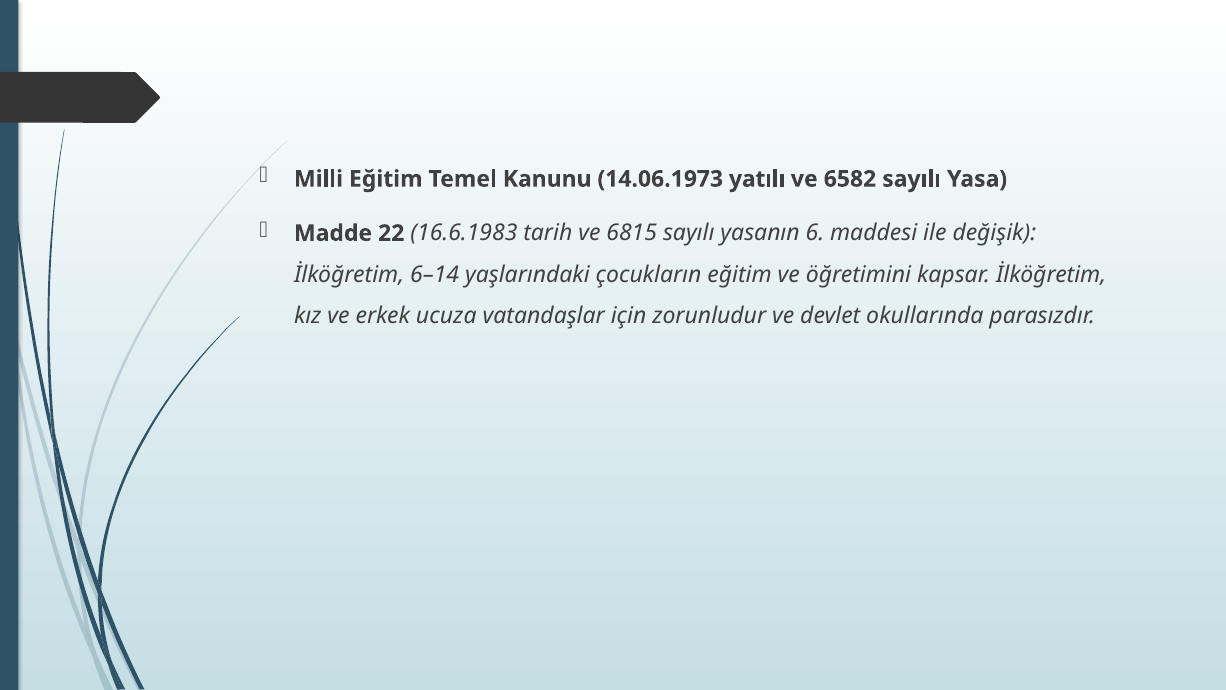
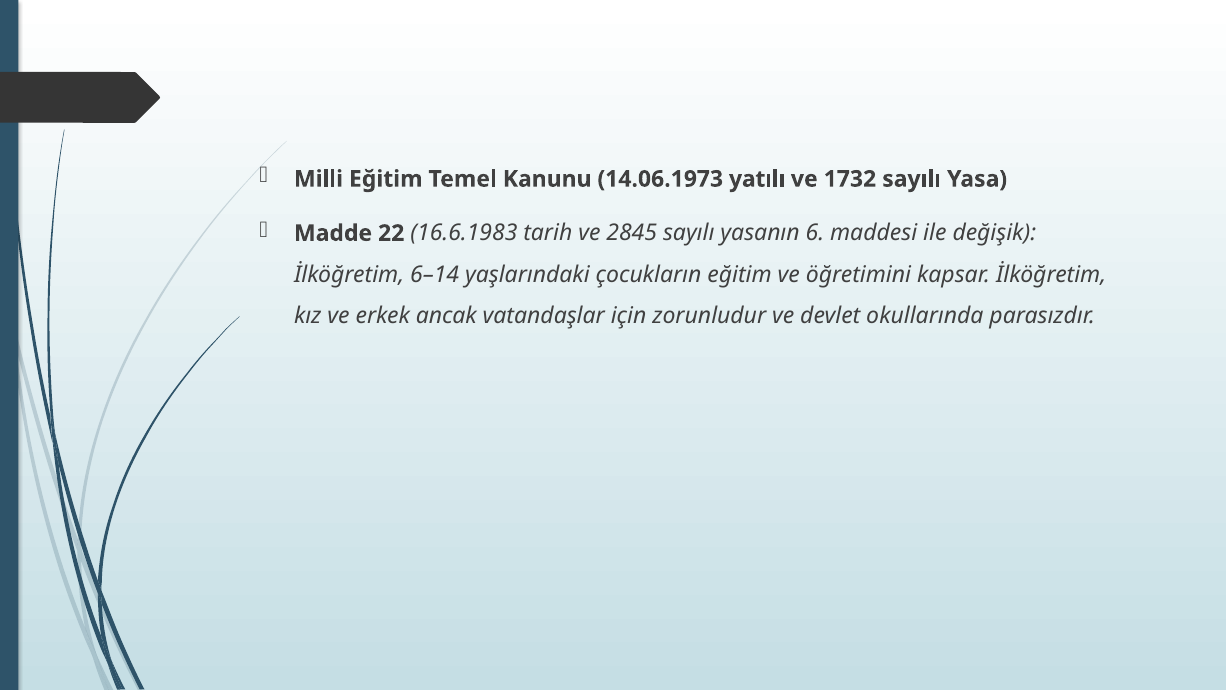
6582: 6582 -> 1732
6815: 6815 -> 2845
ucuza: ucuza -> ancak
